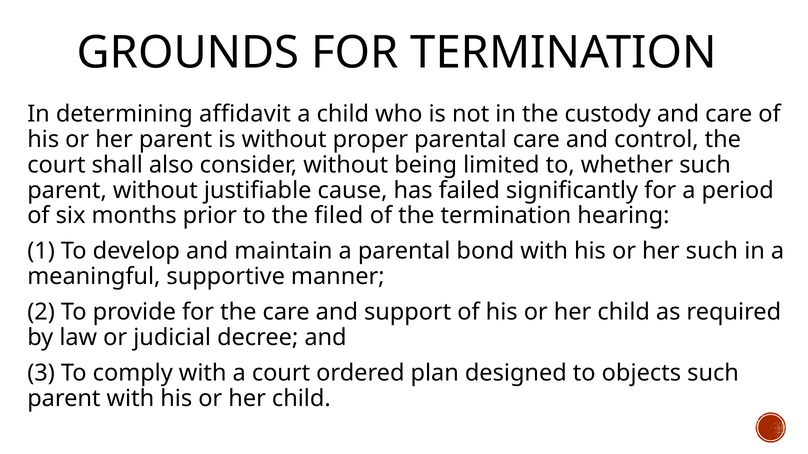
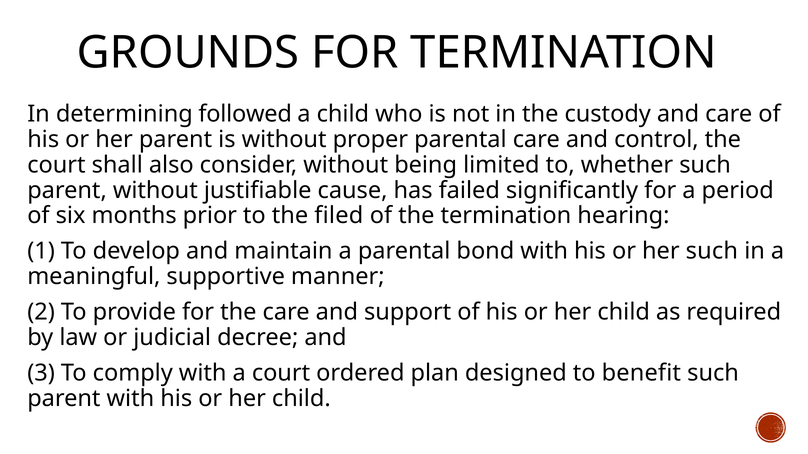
affidavit: affidavit -> followed
objects: objects -> benefit
